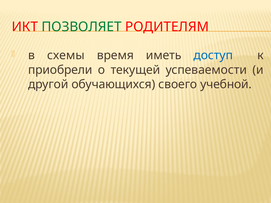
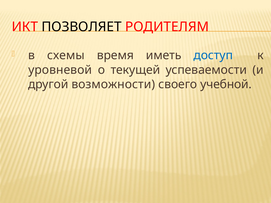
ПОЗВОЛЯЕТ colour: green -> black
приобрели: приобрели -> уровневой
обучающихся: обучающихся -> возможности
